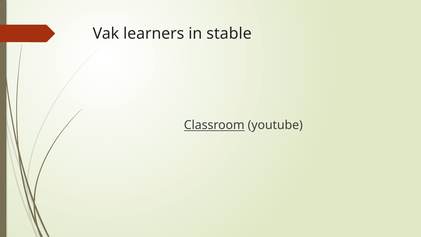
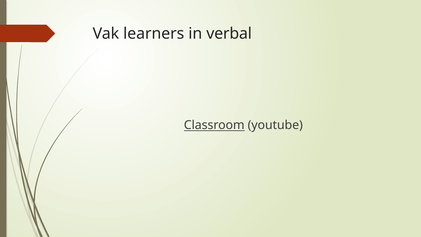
stable: stable -> verbal
